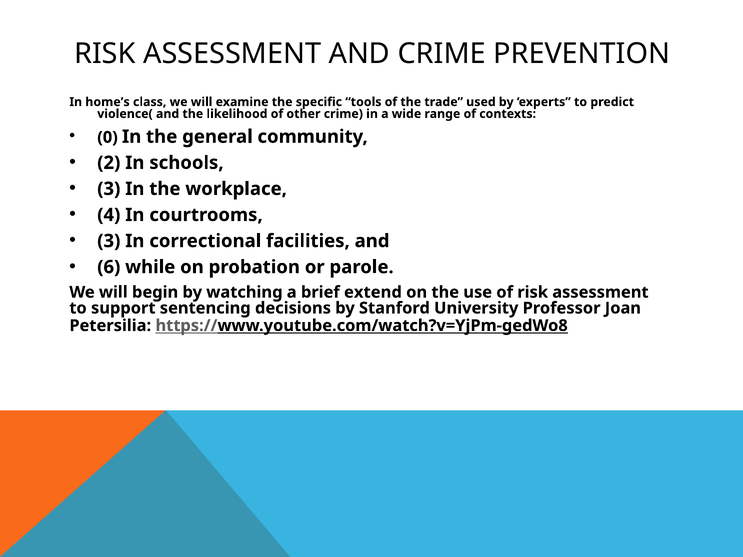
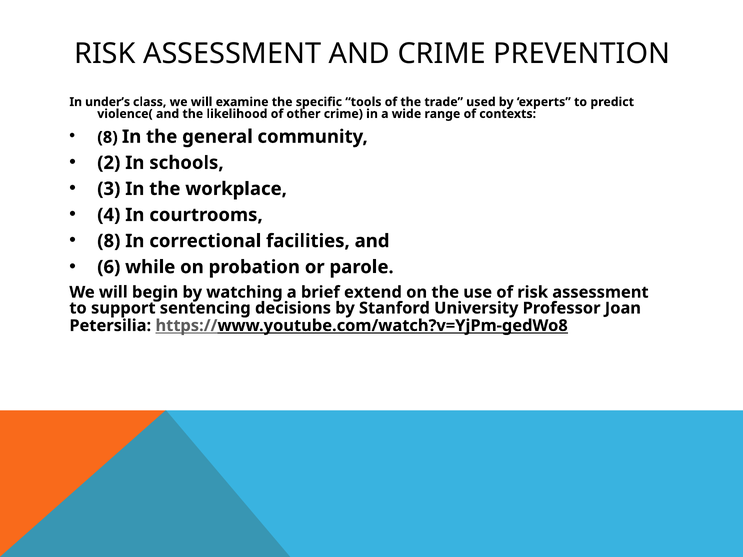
home’s: home’s -> under’s
0 at (108, 137): 0 -> 8
3 at (109, 241): 3 -> 8
